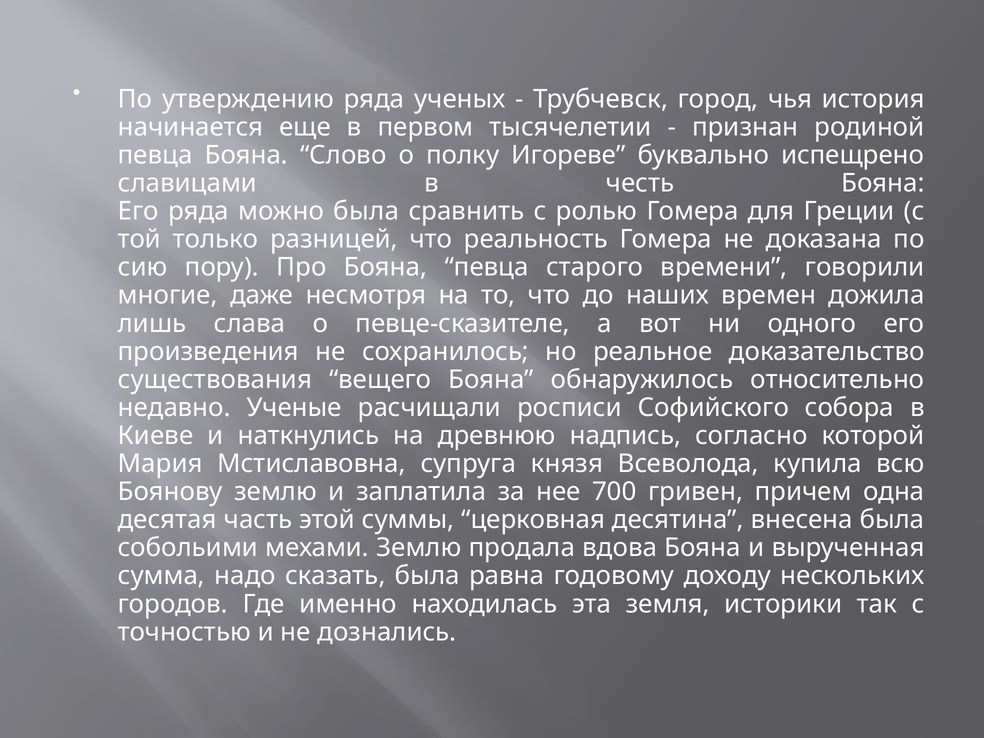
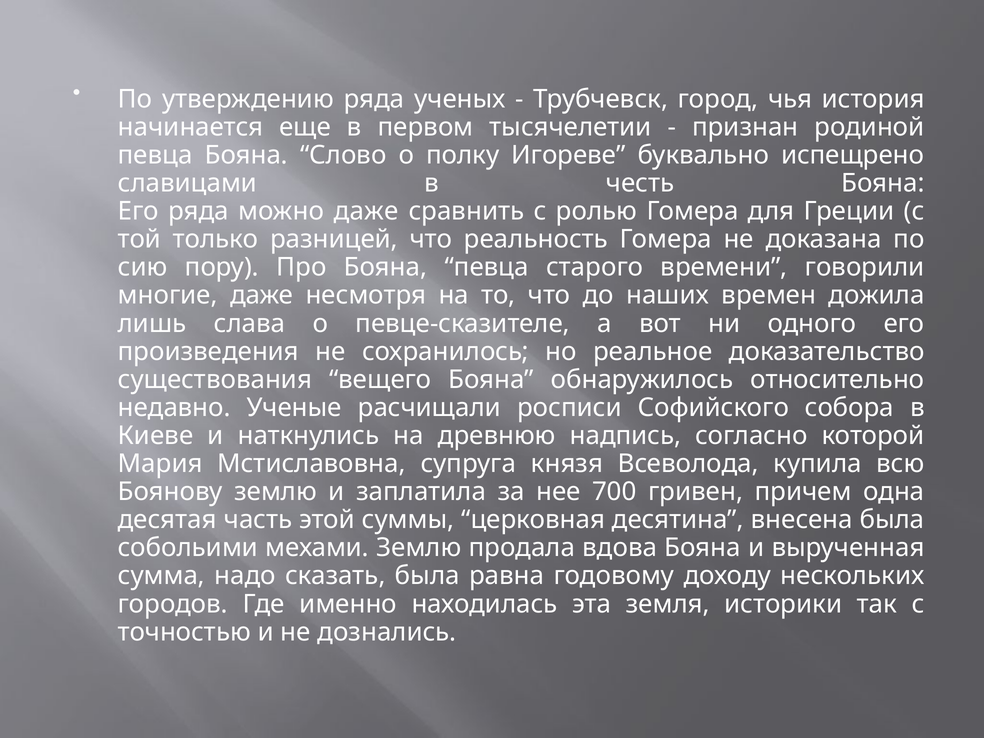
можно была: была -> даже
